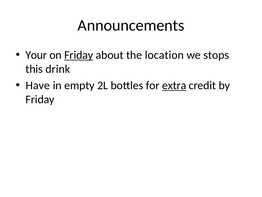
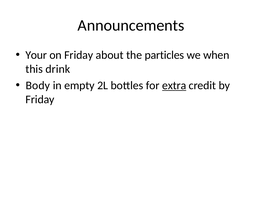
Friday at (79, 55) underline: present -> none
location: location -> particles
stops: stops -> when
Have: Have -> Body
